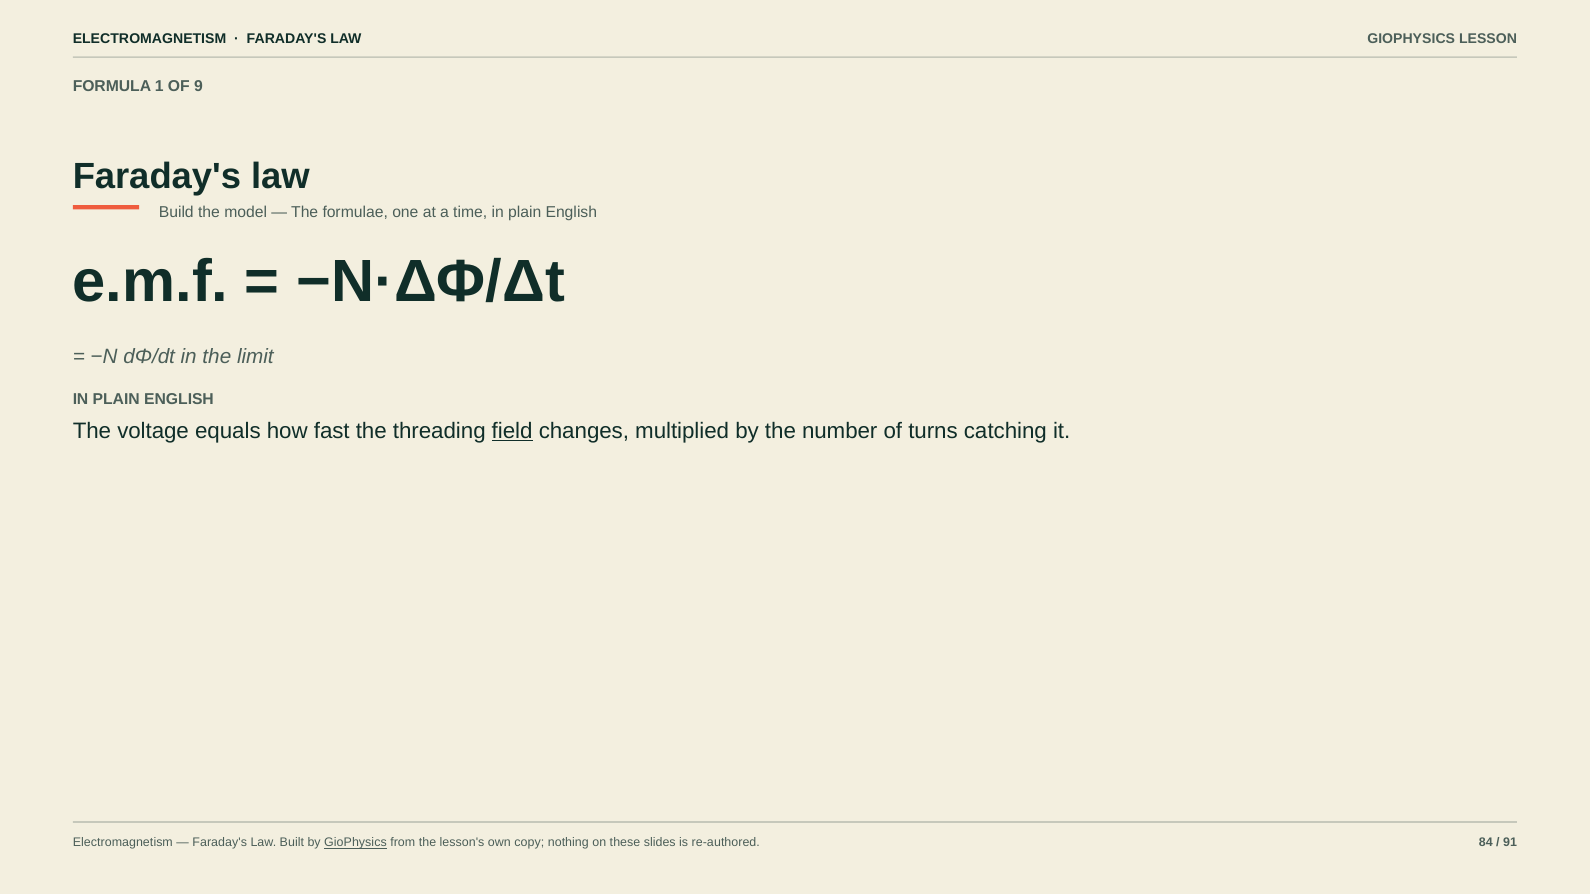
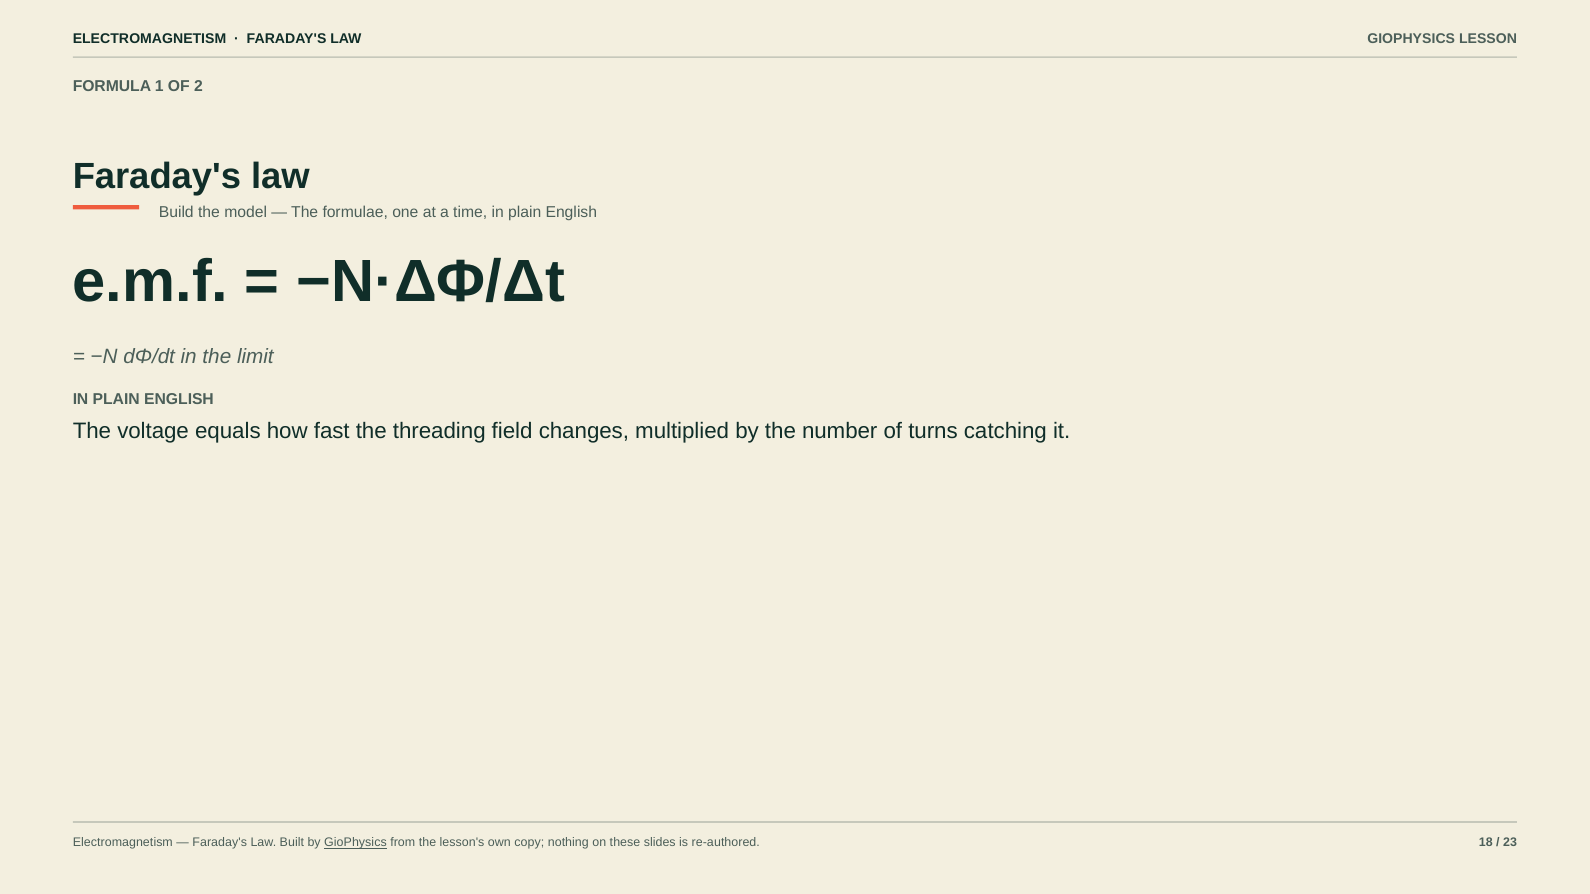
9: 9 -> 2
field underline: present -> none
84: 84 -> 18
91: 91 -> 23
